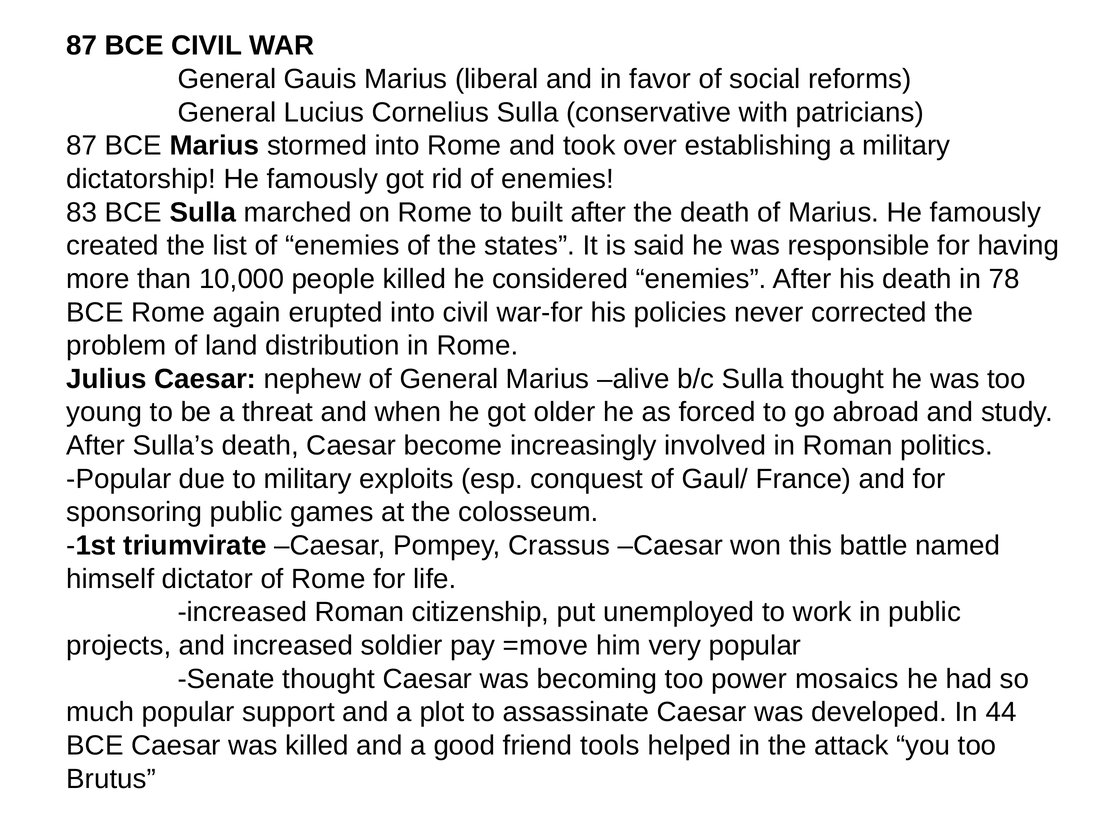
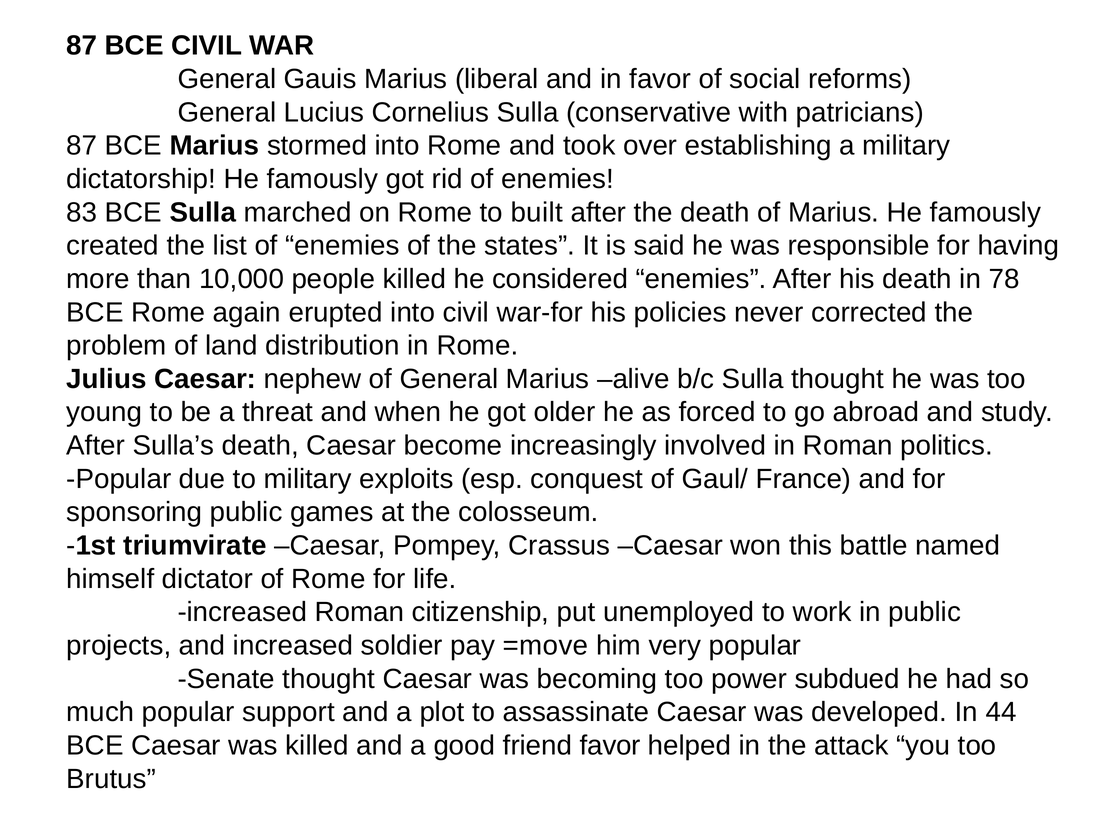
mosaics: mosaics -> subdued
friend tools: tools -> favor
